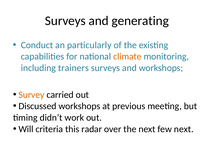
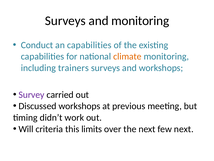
and generating: generating -> monitoring
an particularly: particularly -> capabilities
Survey colour: orange -> purple
radar: radar -> limits
